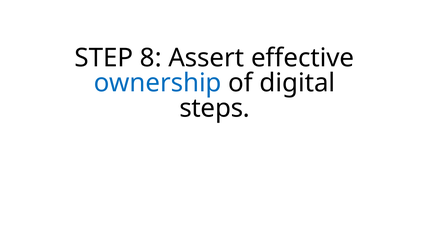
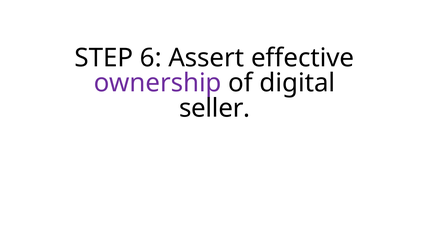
8: 8 -> 6
ownership colour: blue -> purple
steps: steps -> seller
